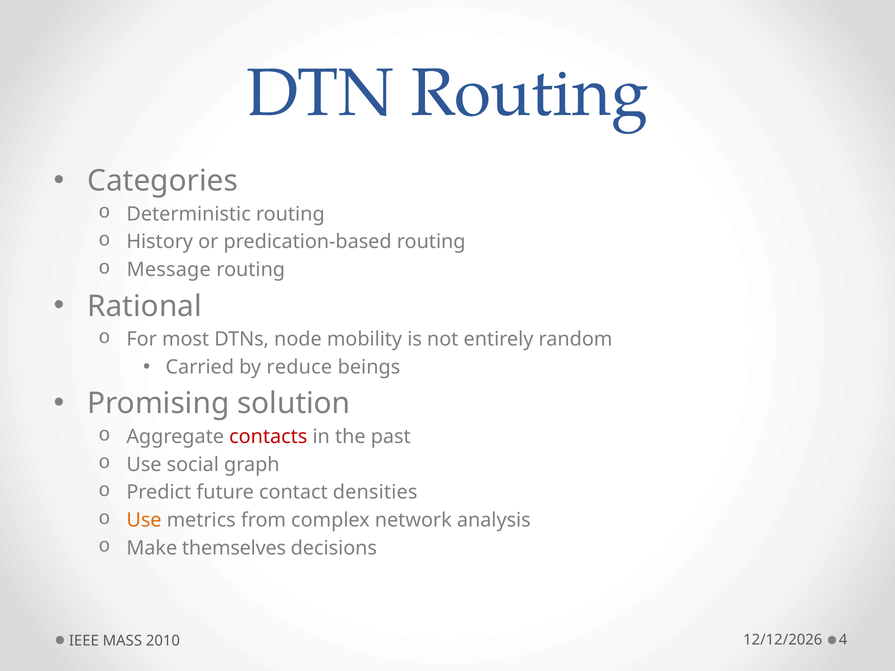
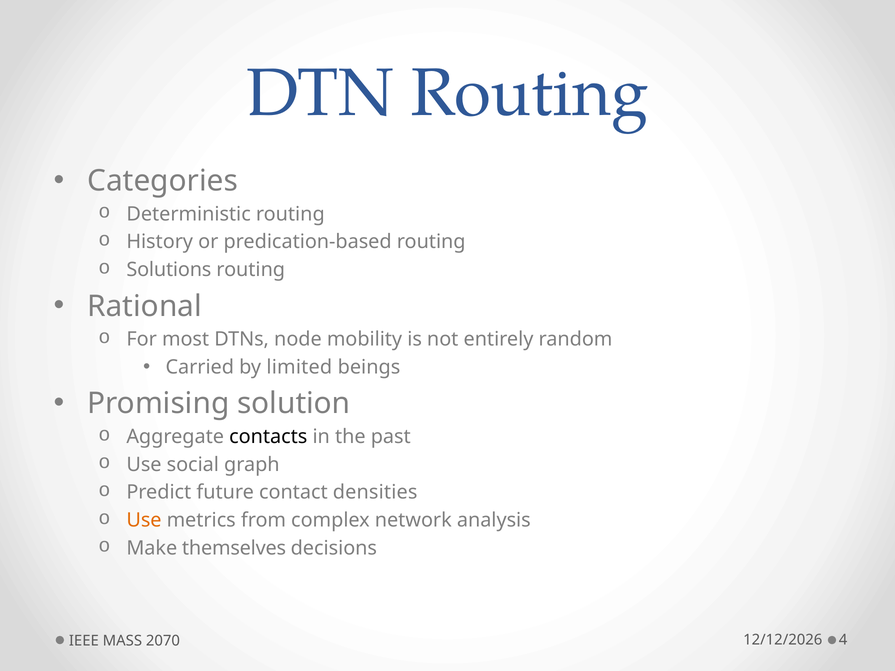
Message: Message -> Solutions
reduce: reduce -> limited
contacts colour: red -> black
2010: 2010 -> 2070
